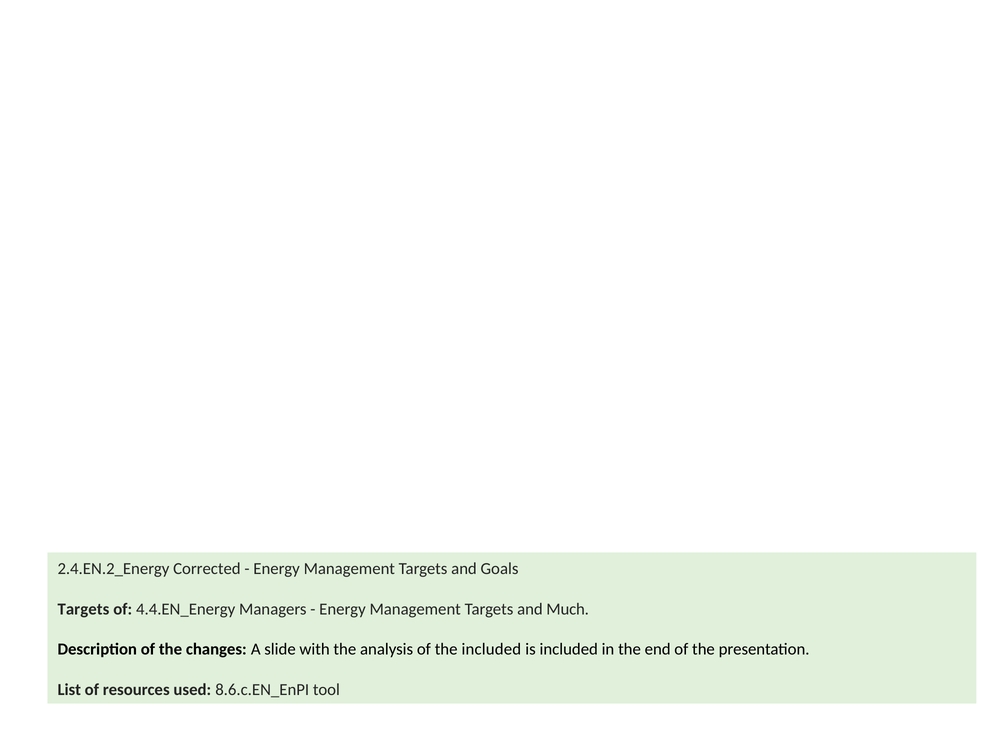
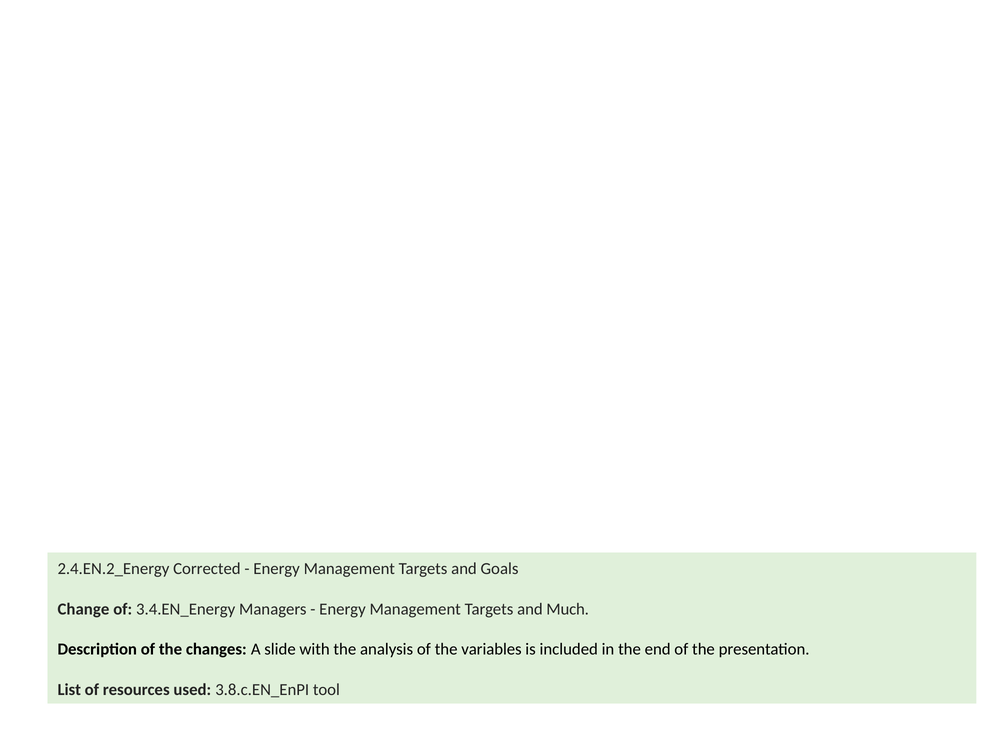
Targets at (83, 609): Targets -> Change
4.4.EN_Energy: 4.4.EN_Energy -> 3.4.EN_Energy
the included: included -> variables
8.6.c.EN_EnPI: 8.6.c.EN_EnPI -> 3.8.c.EN_EnPI
